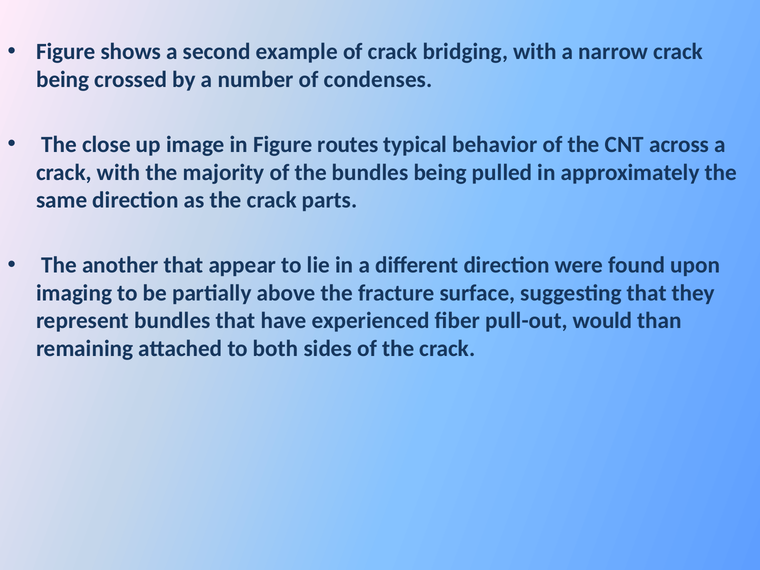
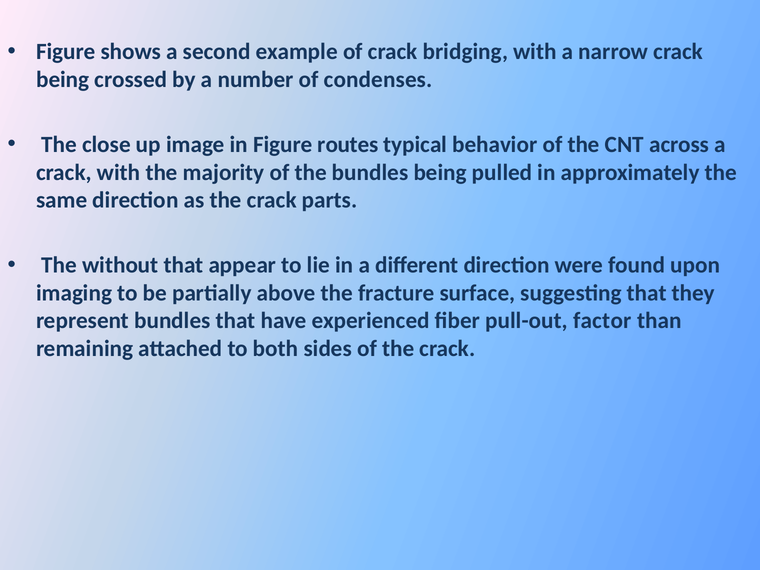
another: another -> without
would: would -> factor
